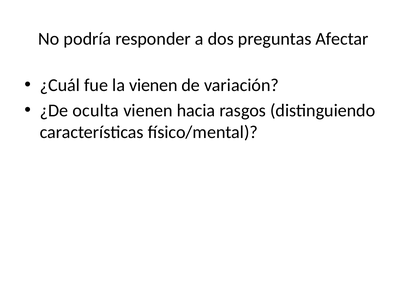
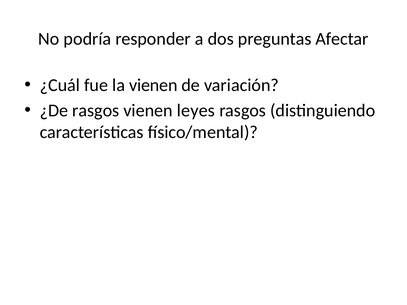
¿De oculta: oculta -> rasgos
hacia: hacia -> leyes
